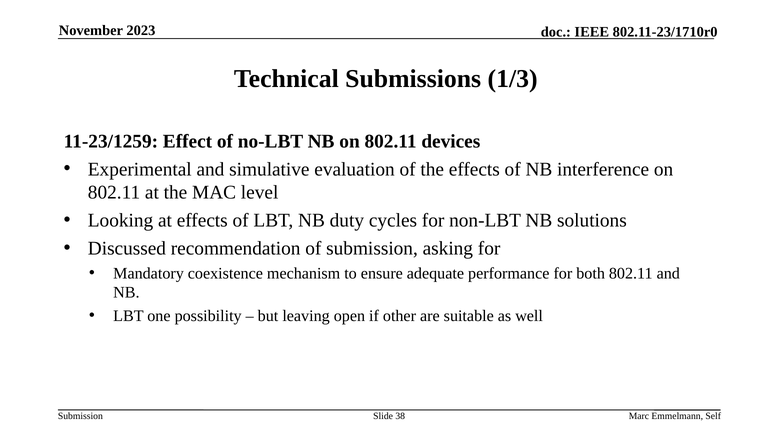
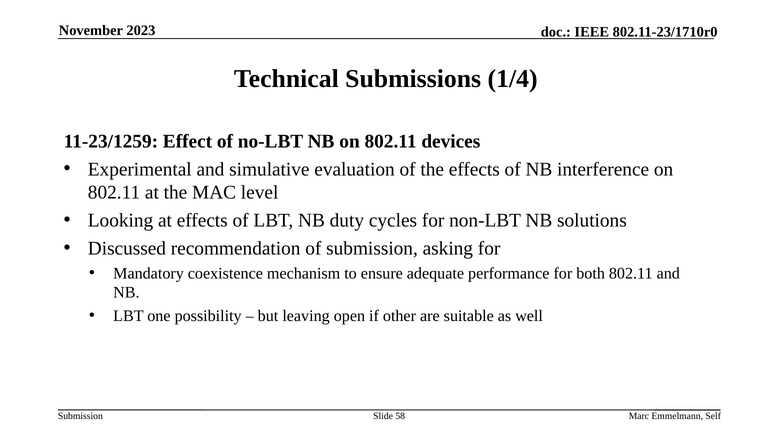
1/3: 1/3 -> 1/4
38: 38 -> 58
